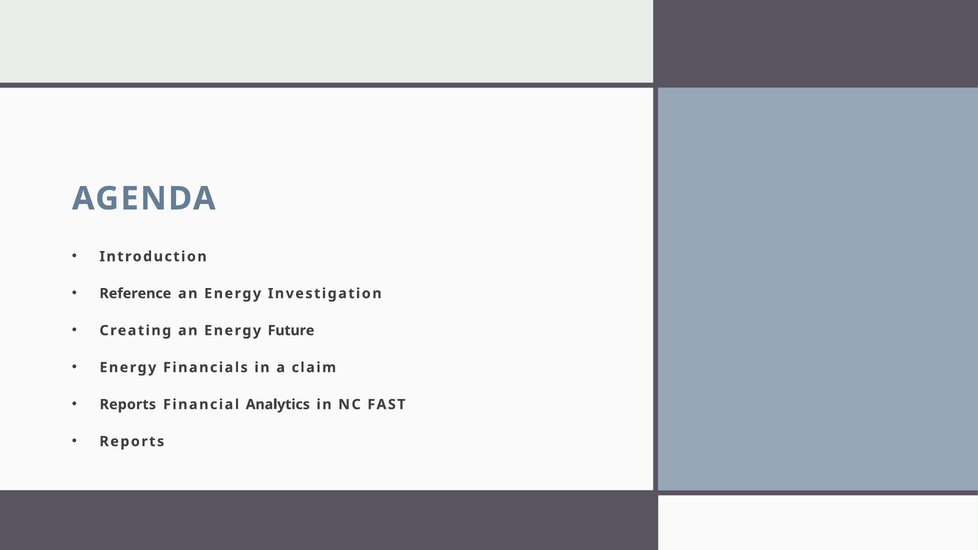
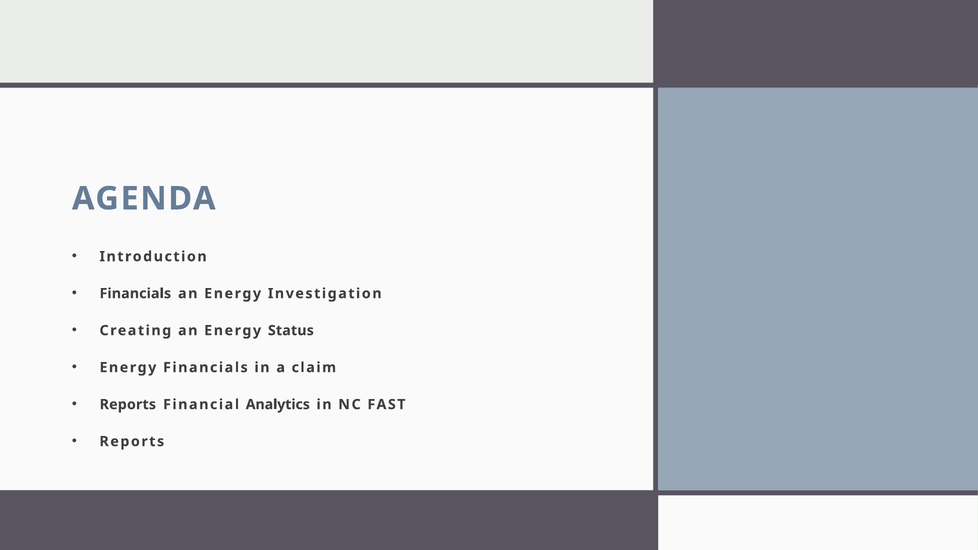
Reference at (135, 294): Reference -> Financials
Future: Future -> Status
